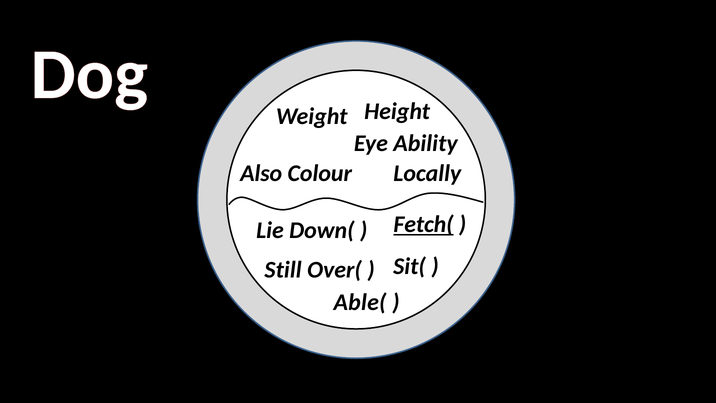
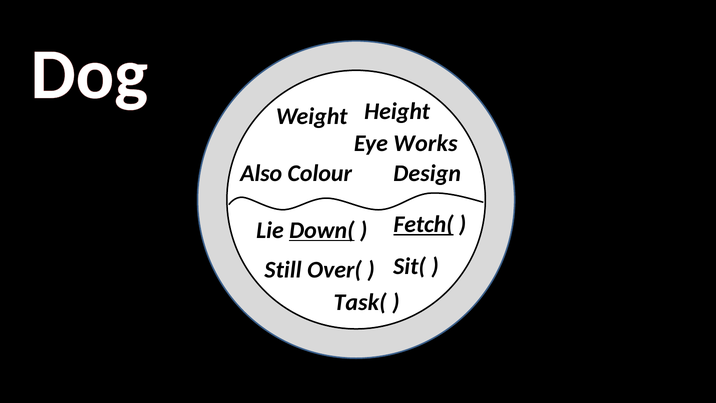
Ability: Ability -> Works
Locally: Locally -> Design
Down( underline: none -> present
Able(: Able( -> Task(
